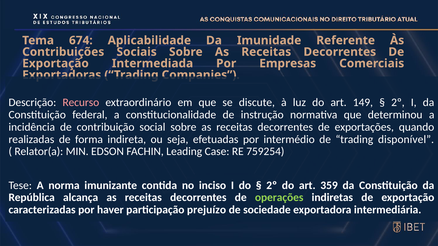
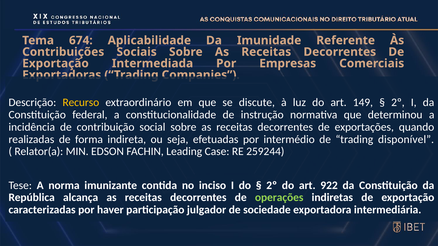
Recurso colour: pink -> yellow
759254: 759254 -> 259244
359: 359 -> 922
prejuízo: prejuízo -> julgador
